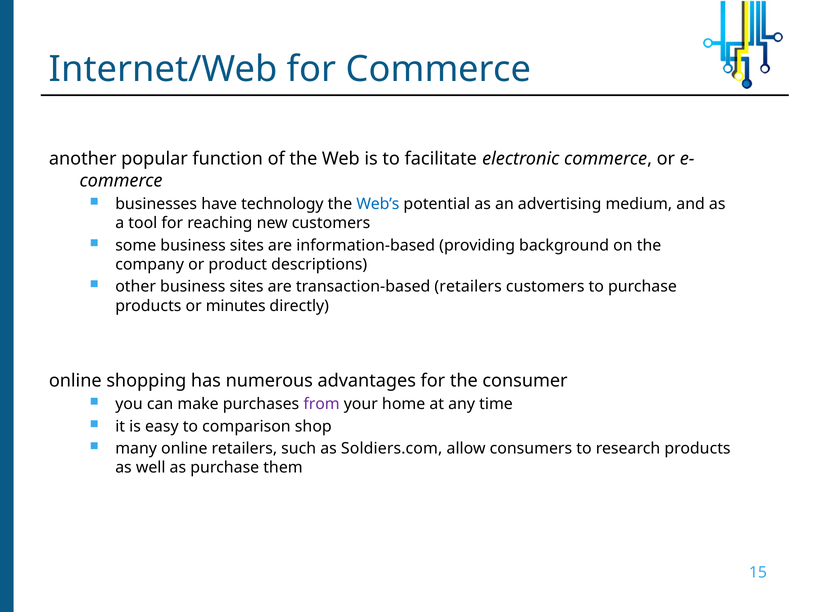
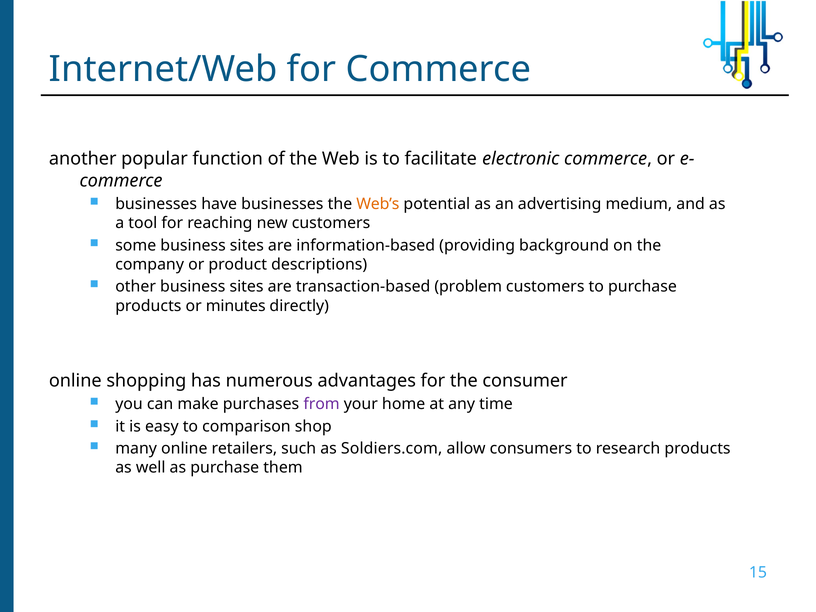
have technology: technology -> businesses
Web’s colour: blue -> orange
transaction-based retailers: retailers -> problem
